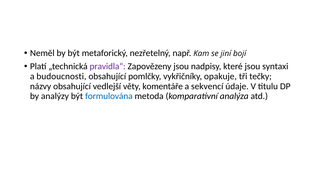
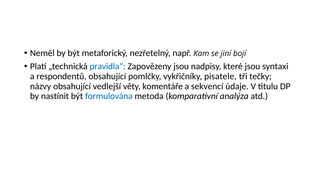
pravidla“ colour: purple -> blue
budoucnosti: budoucnosti -> respondentů
opakuje: opakuje -> pisatele
analýzy: analýzy -> nastínit
